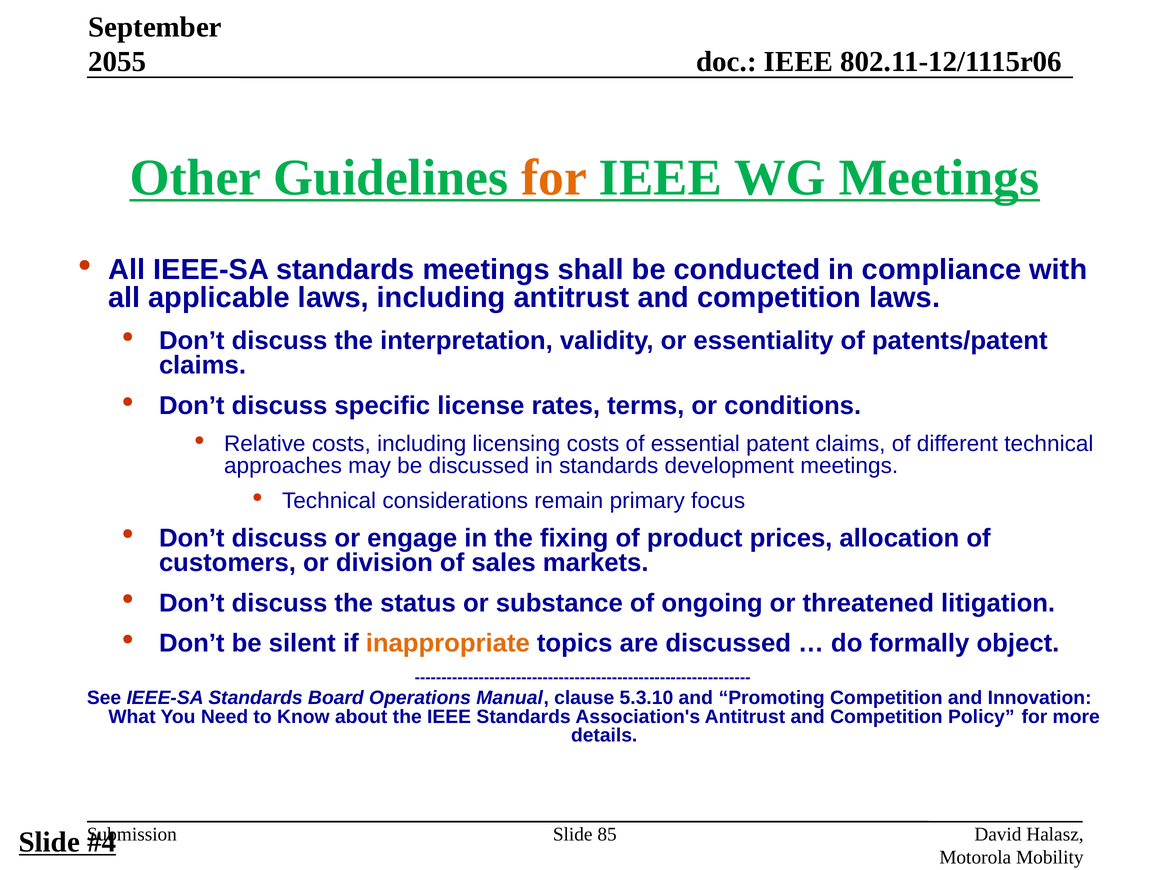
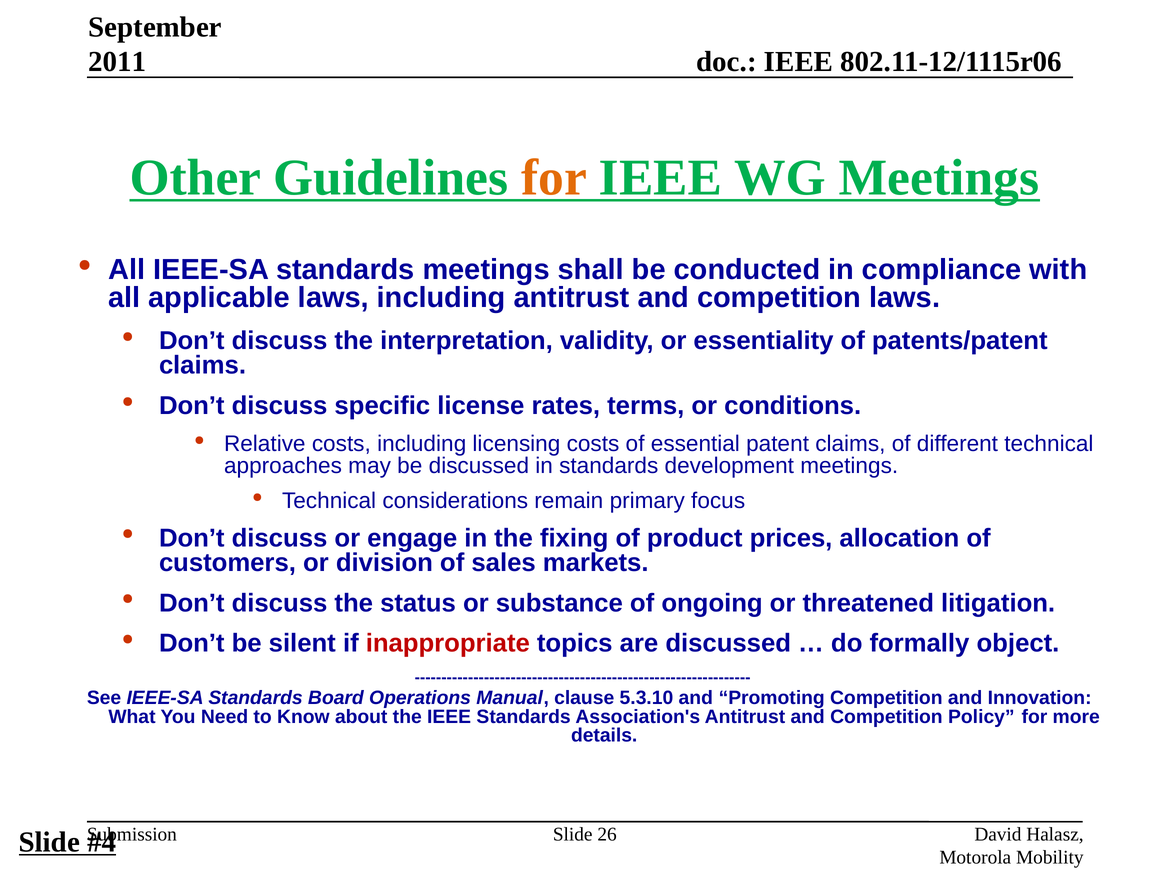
2055: 2055 -> 2011
inappropriate colour: orange -> red
85: 85 -> 26
